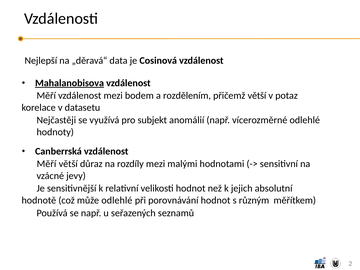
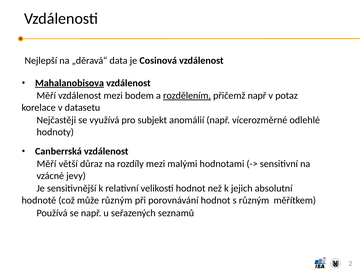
rozdělením underline: none -> present
přičemž větší: větší -> např
může odlehlé: odlehlé -> různým
